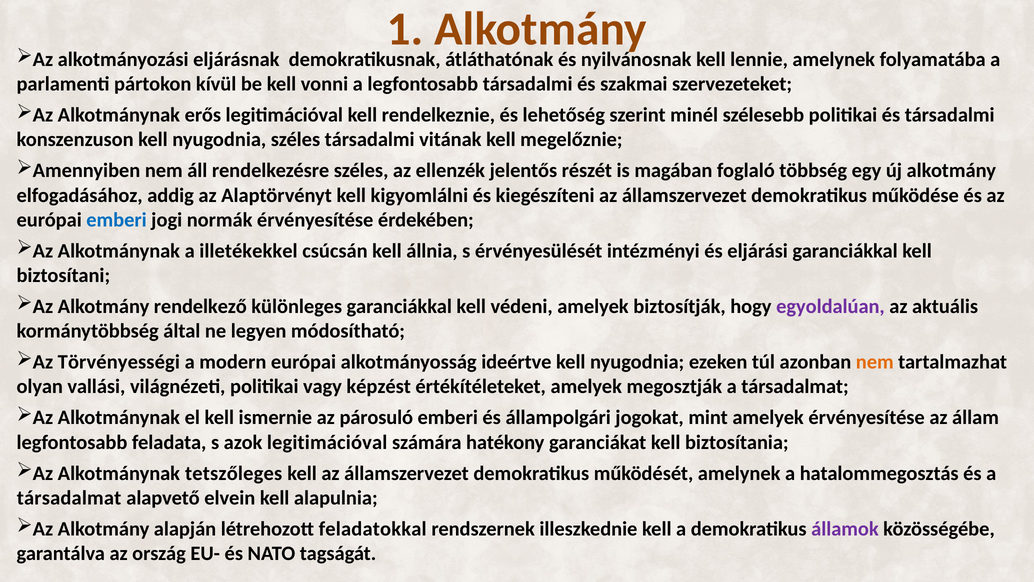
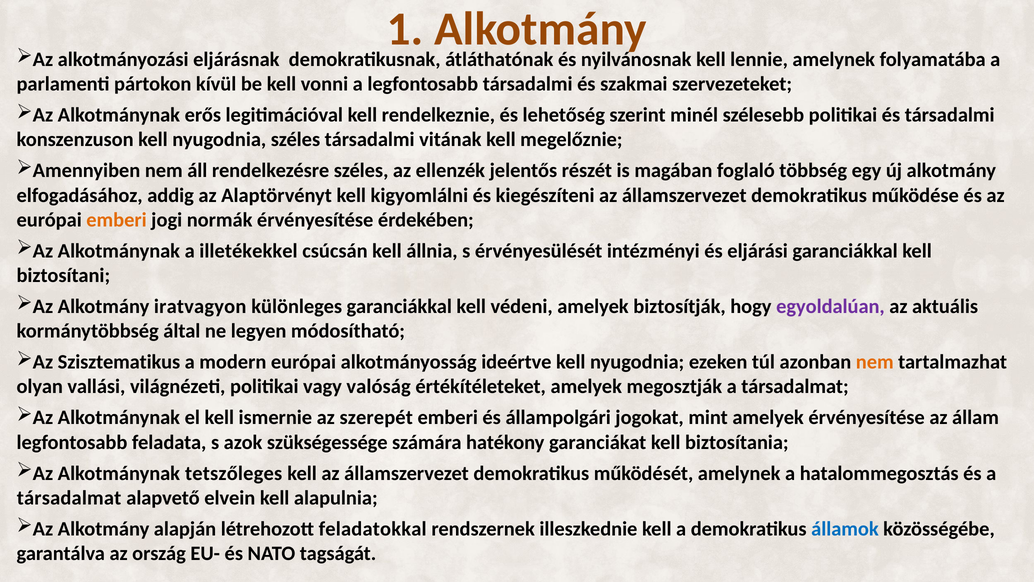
emberi at (117, 220) colour: blue -> orange
rendelkező: rendelkező -> iratvagyon
Törvényességi: Törvényességi -> Szisztematikus
képzést: képzést -> valóság
párosuló: párosuló -> szerepét
azok legitimációval: legitimációval -> szükségessége
államok colour: purple -> blue
